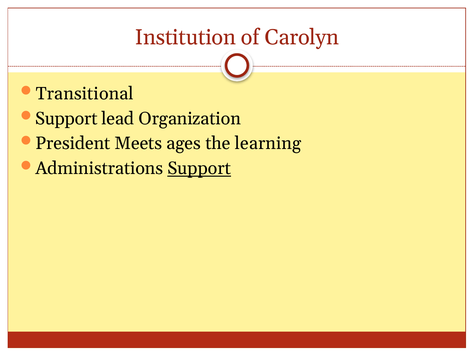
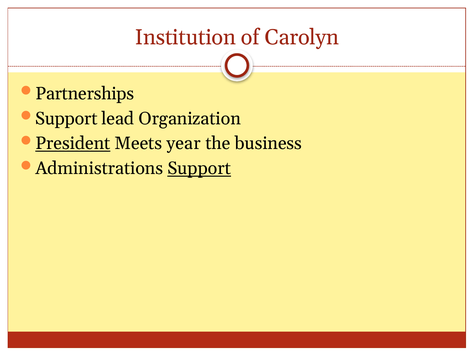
Transitional: Transitional -> Partnerships
President underline: none -> present
ages: ages -> year
learning: learning -> business
